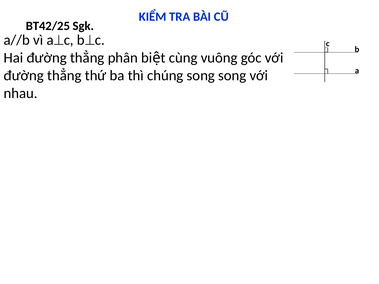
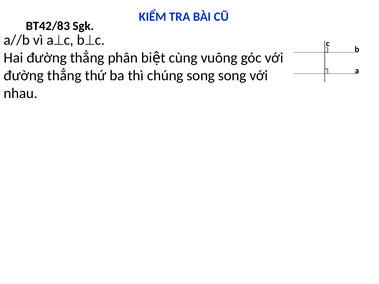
BT42/25: BT42/25 -> BT42/83
